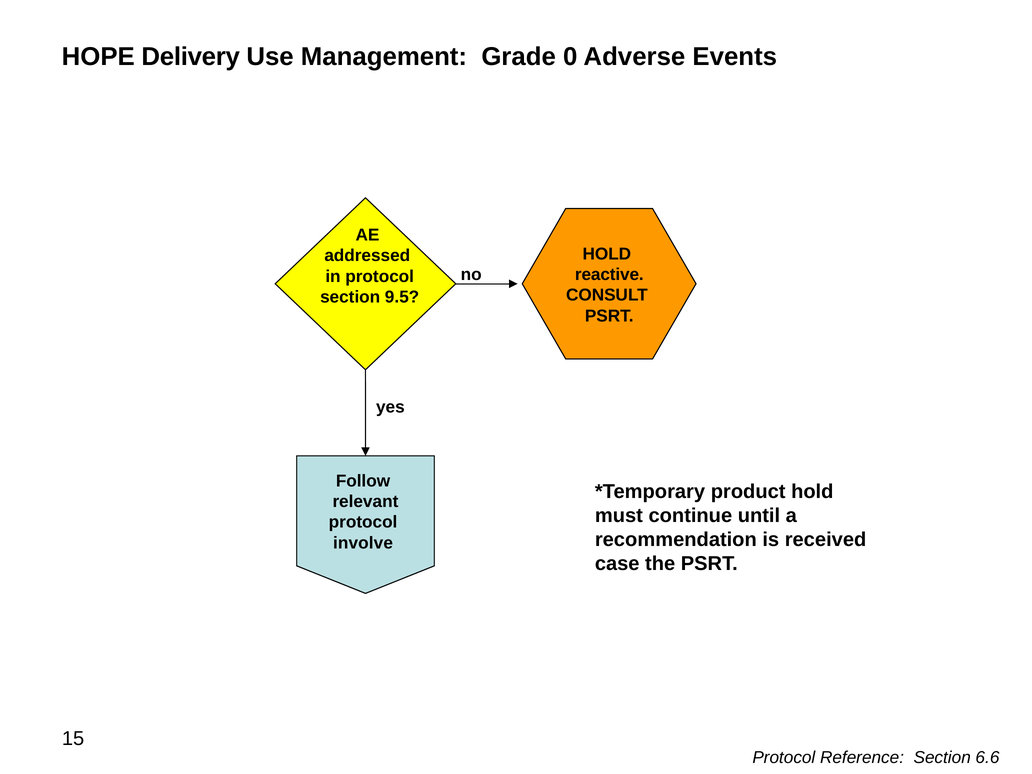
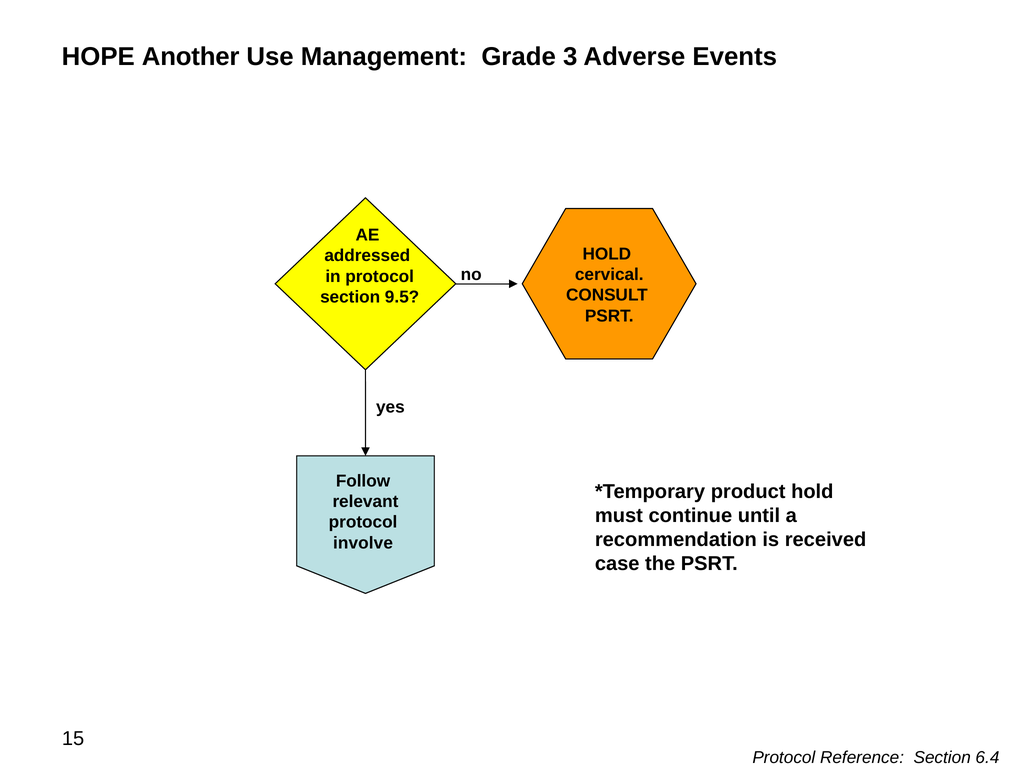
Delivery: Delivery -> Another
0: 0 -> 3
reactive: reactive -> cervical
6.6: 6.6 -> 6.4
